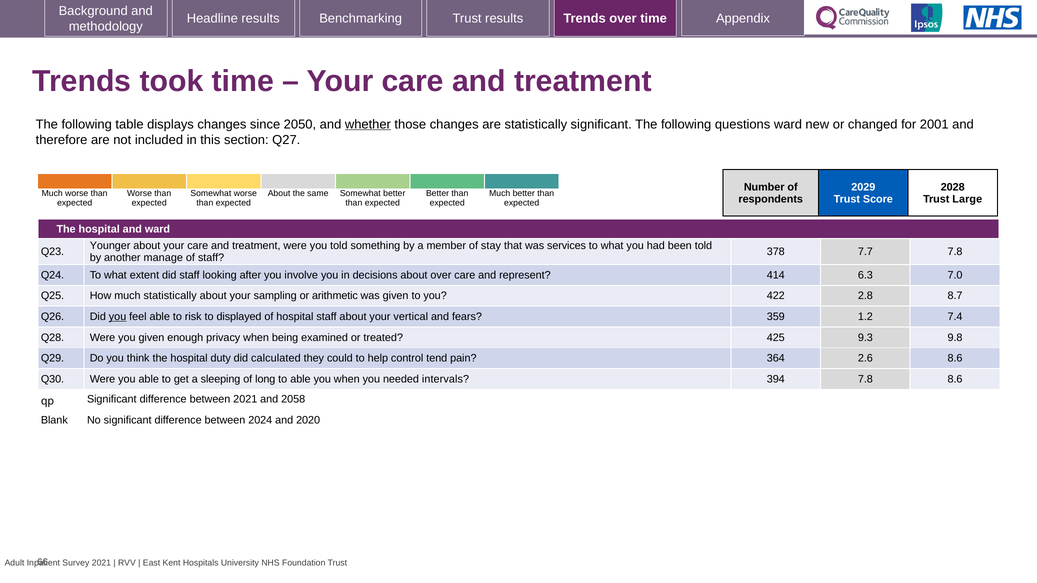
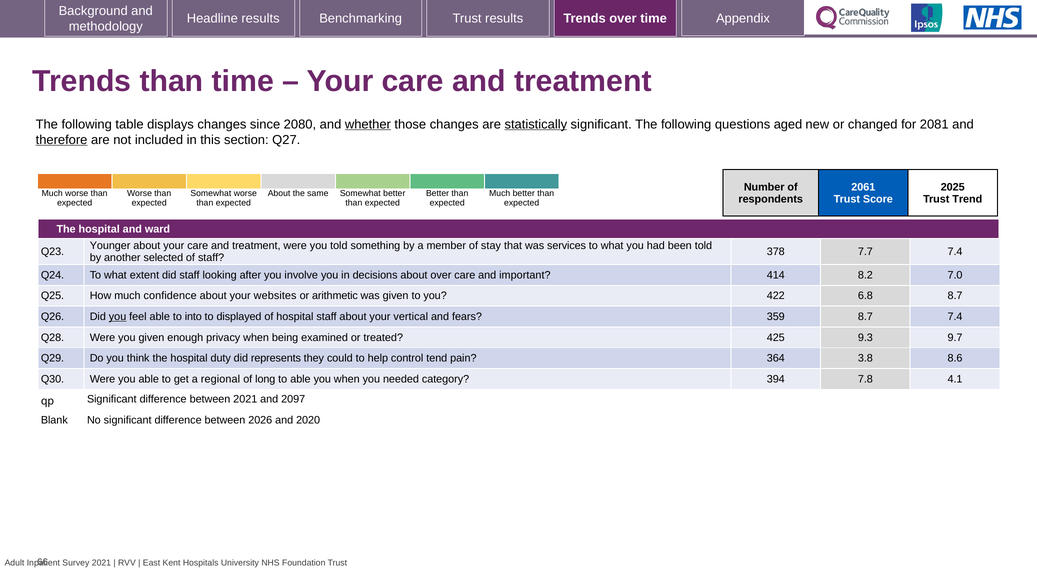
Trends took: took -> than
2050: 2050 -> 2080
statistically at (536, 124) underline: none -> present
questions ward: ward -> aged
2001: 2001 -> 2081
therefore underline: none -> present
2029: 2029 -> 2061
2028: 2028 -> 2025
Large: Large -> Trend
7.7 7.8: 7.8 -> 7.4
manage: manage -> selected
represent: represent -> important
6.3: 6.3 -> 8.2
much statistically: statistically -> confidence
sampling: sampling -> websites
2.8: 2.8 -> 6.8
risk: risk -> into
359 1.2: 1.2 -> 8.7
9.8: 9.8 -> 9.7
calculated: calculated -> represents
2.6: 2.6 -> 3.8
sleeping: sleeping -> regional
intervals: intervals -> category
7.8 8.6: 8.6 -> 4.1
2058: 2058 -> 2097
2024: 2024 -> 2026
